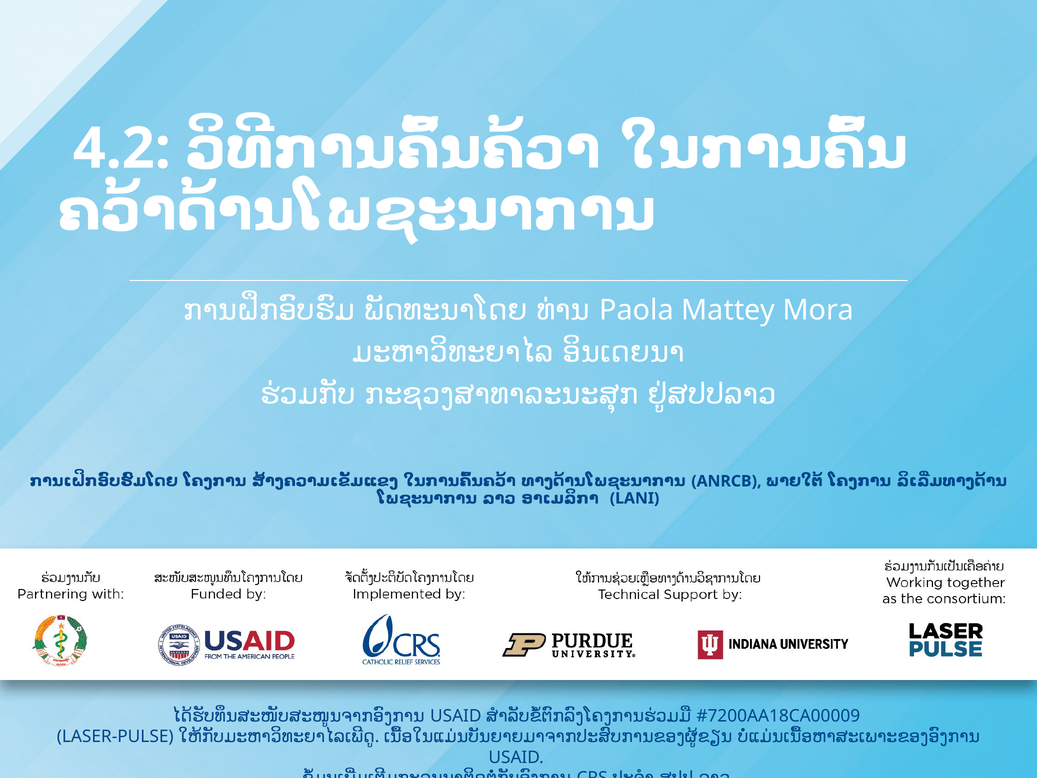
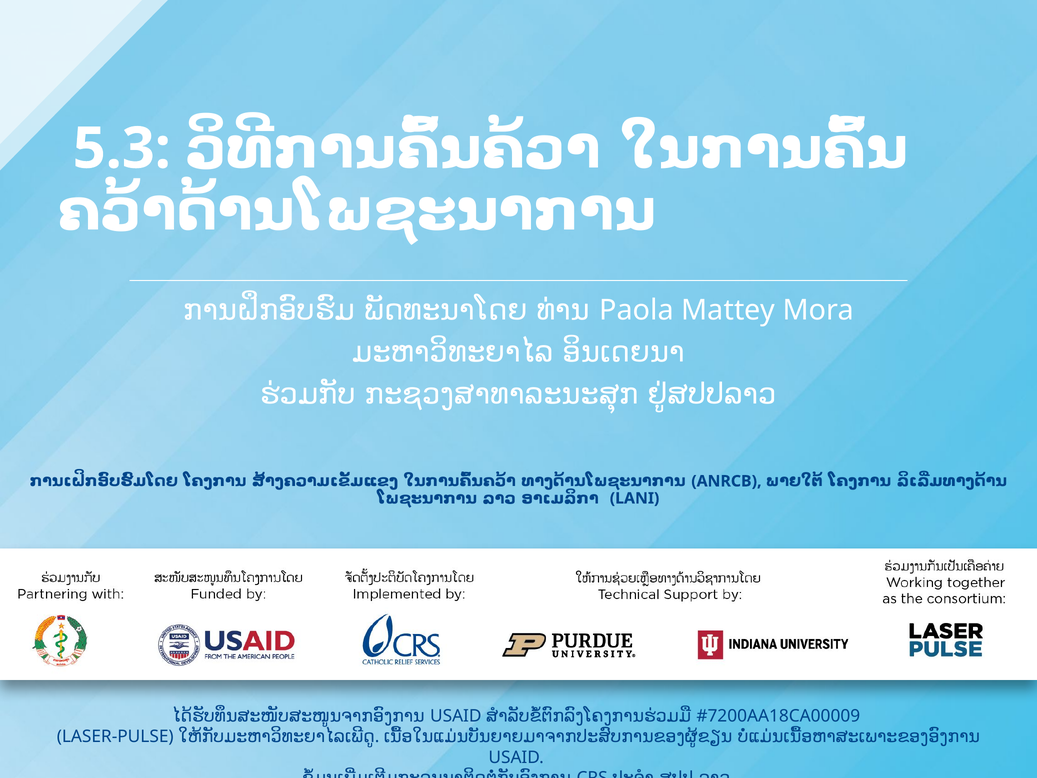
4.2: 4.2 -> 5.3
